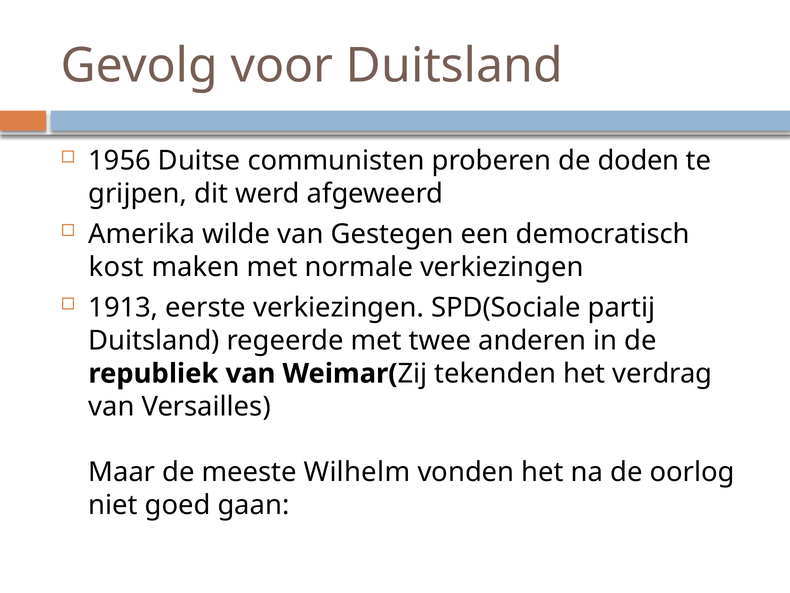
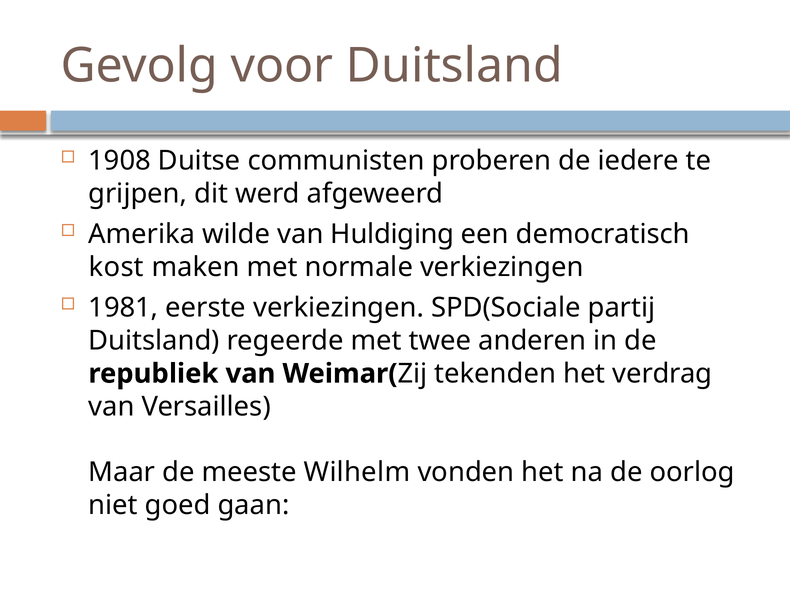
1956: 1956 -> 1908
doden: doden -> iedere
Gestegen: Gestegen -> Huldiging
1913: 1913 -> 1981
